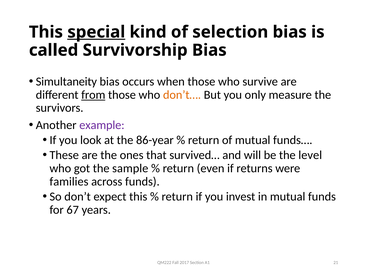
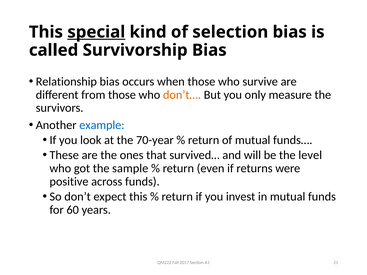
Simultaneity: Simultaneity -> Relationship
from underline: present -> none
example colour: purple -> blue
86-year: 86-year -> 70-year
families: families -> positive
67: 67 -> 60
